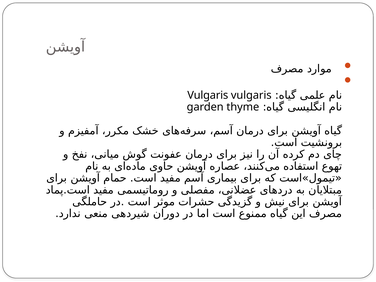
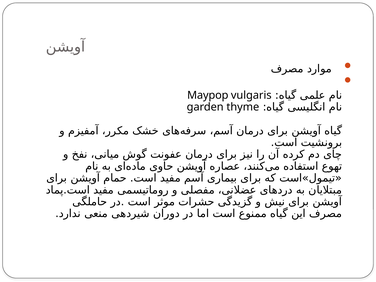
Vulgaris at (208, 95): Vulgaris -> Maypop
